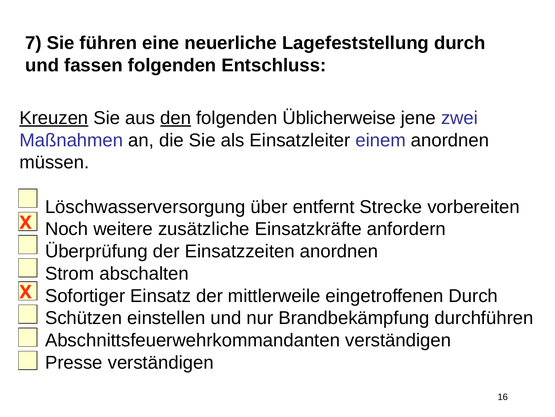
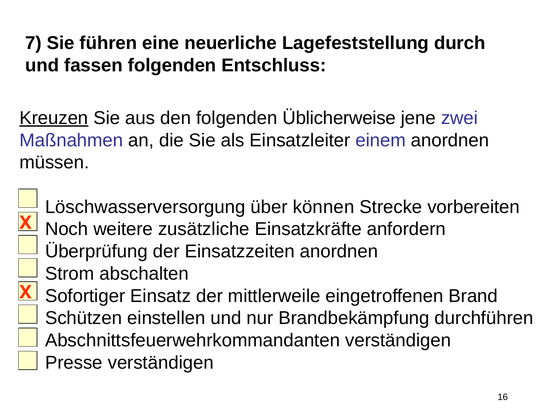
den underline: present -> none
entfernt: entfernt -> können
eingetroffenen Durch: Durch -> Brand
